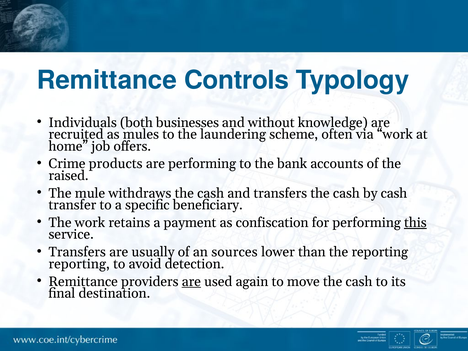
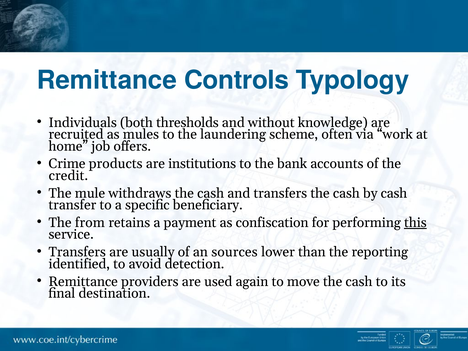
businesses: businesses -> thresholds
are performing: performing -> institutions
raised: raised -> credit
The work: work -> from
reporting at (79, 264): reporting -> identified
are at (191, 282) underline: present -> none
